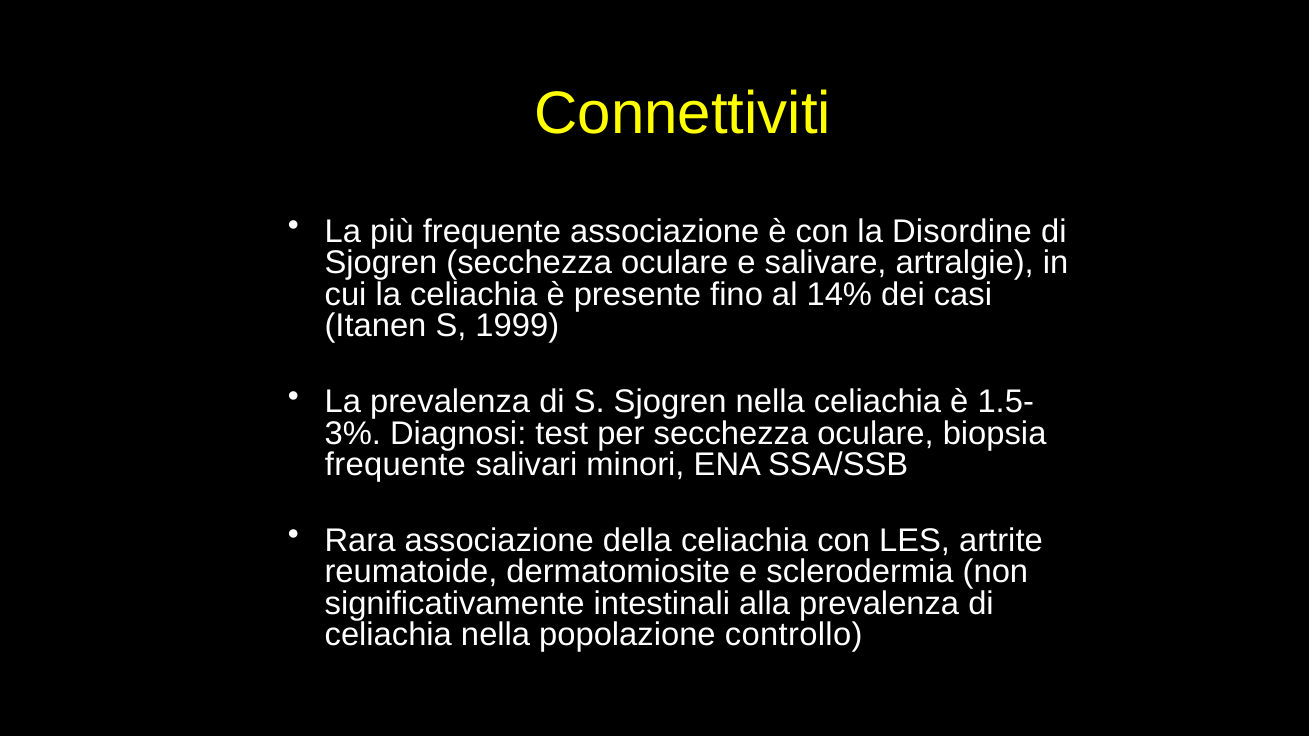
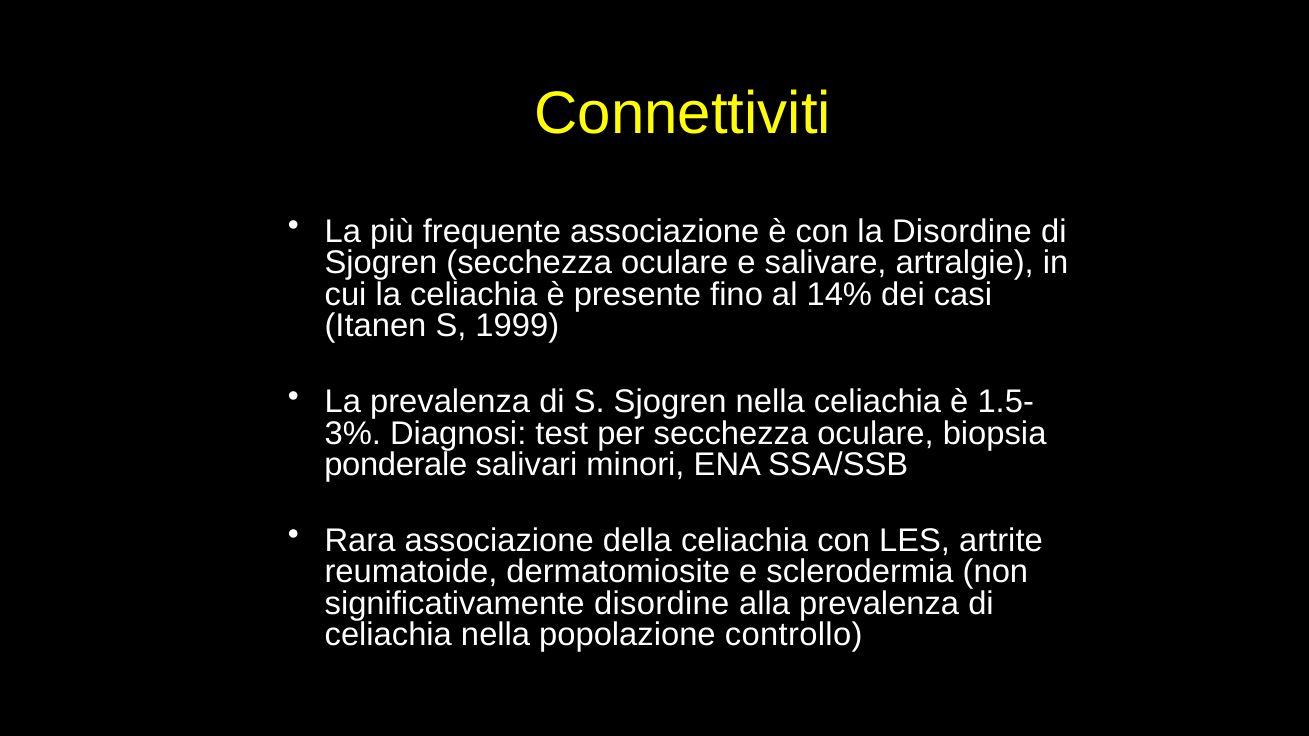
frequente at (395, 465): frequente -> ponderale
significativamente intestinali: intestinali -> disordine
